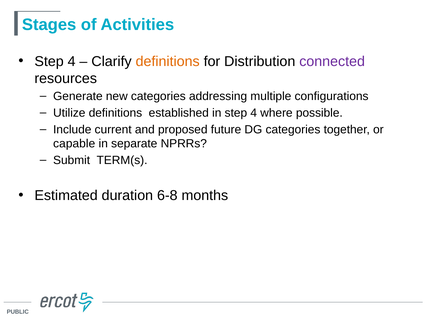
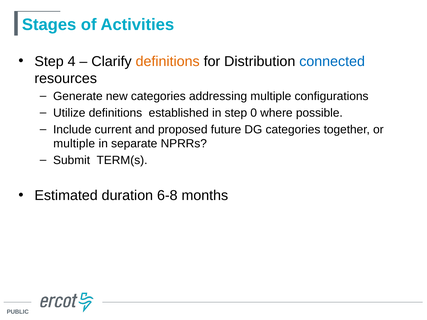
connected colour: purple -> blue
in step 4: 4 -> 0
capable at (74, 144): capable -> multiple
